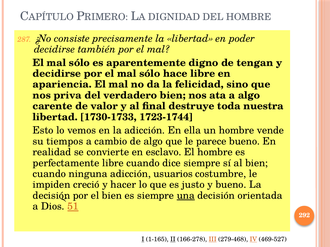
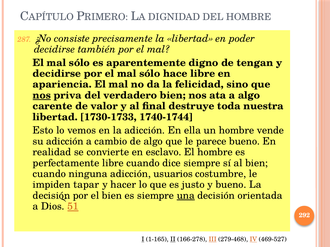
nos at (42, 95) underline: none -> present
1723-1744: 1723-1744 -> 1740-1744
su tiempos: tiempos -> adicción
creció: creció -> tapar
